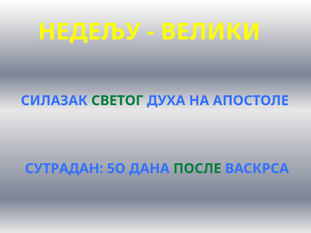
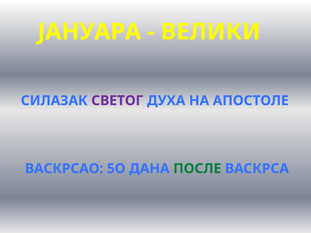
НЕДЕЉУ: НЕДЕЉУ -> ЈАНУАРА
СВЕТОГ colour: green -> purple
СУТРАДАН: СУТРАДАН -> ВАСКРСАО
